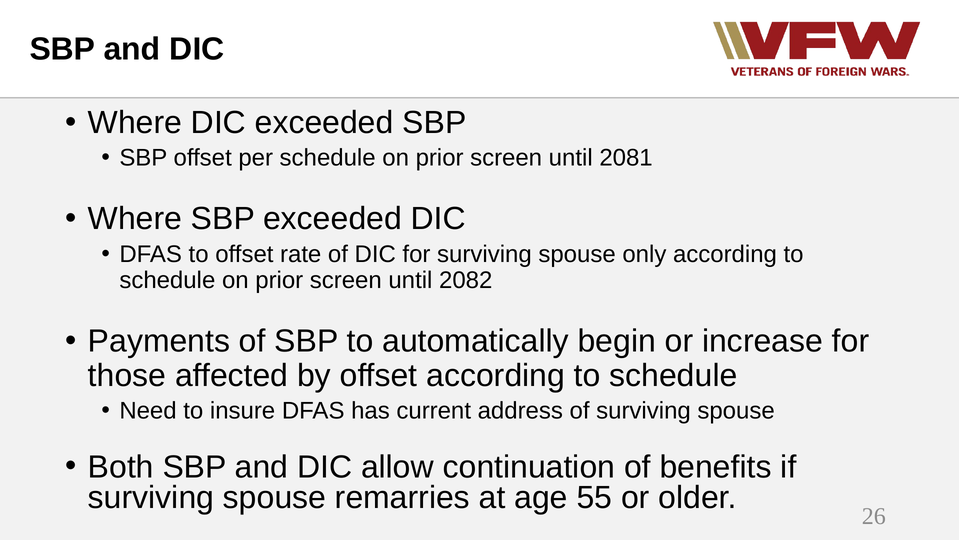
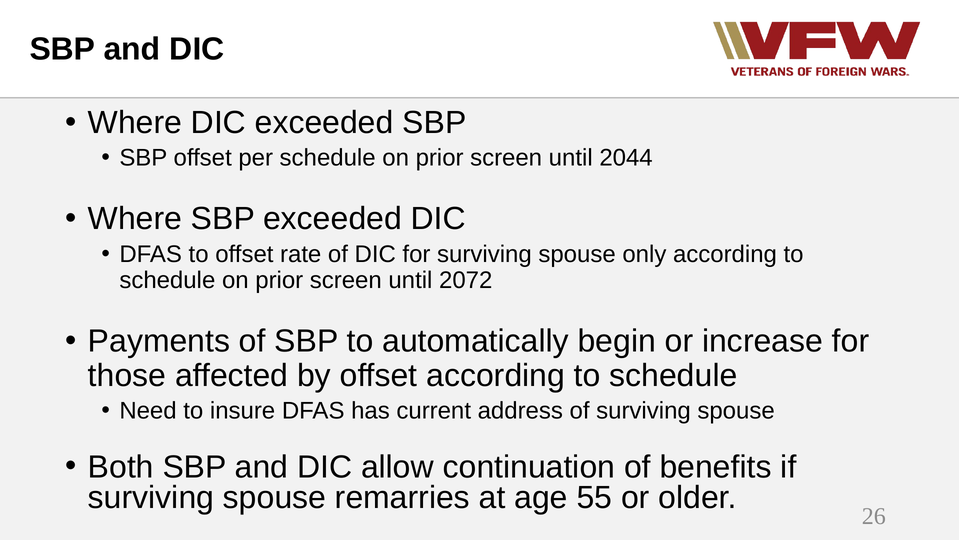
2081: 2081 -> 2044
2082: 2082 -> 2072
